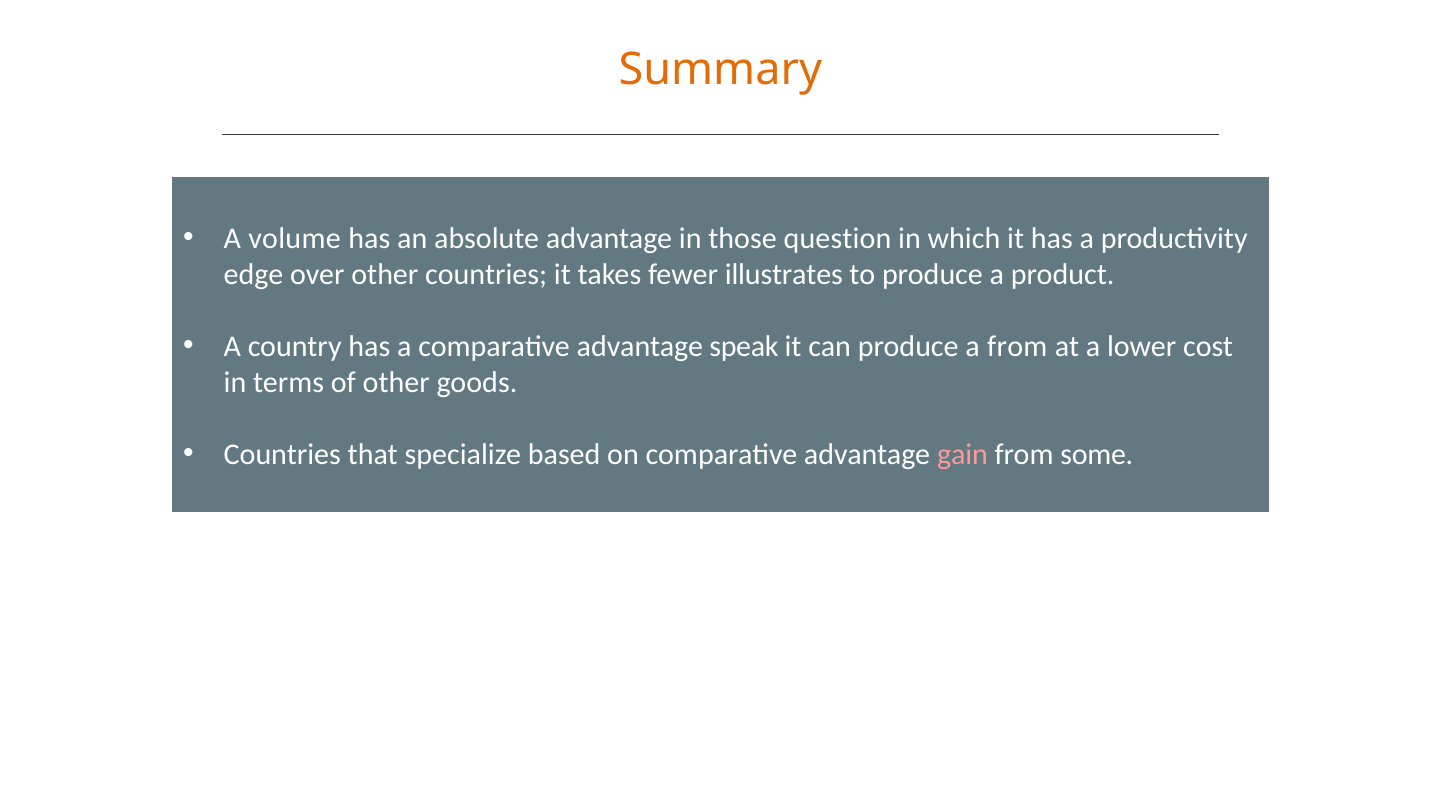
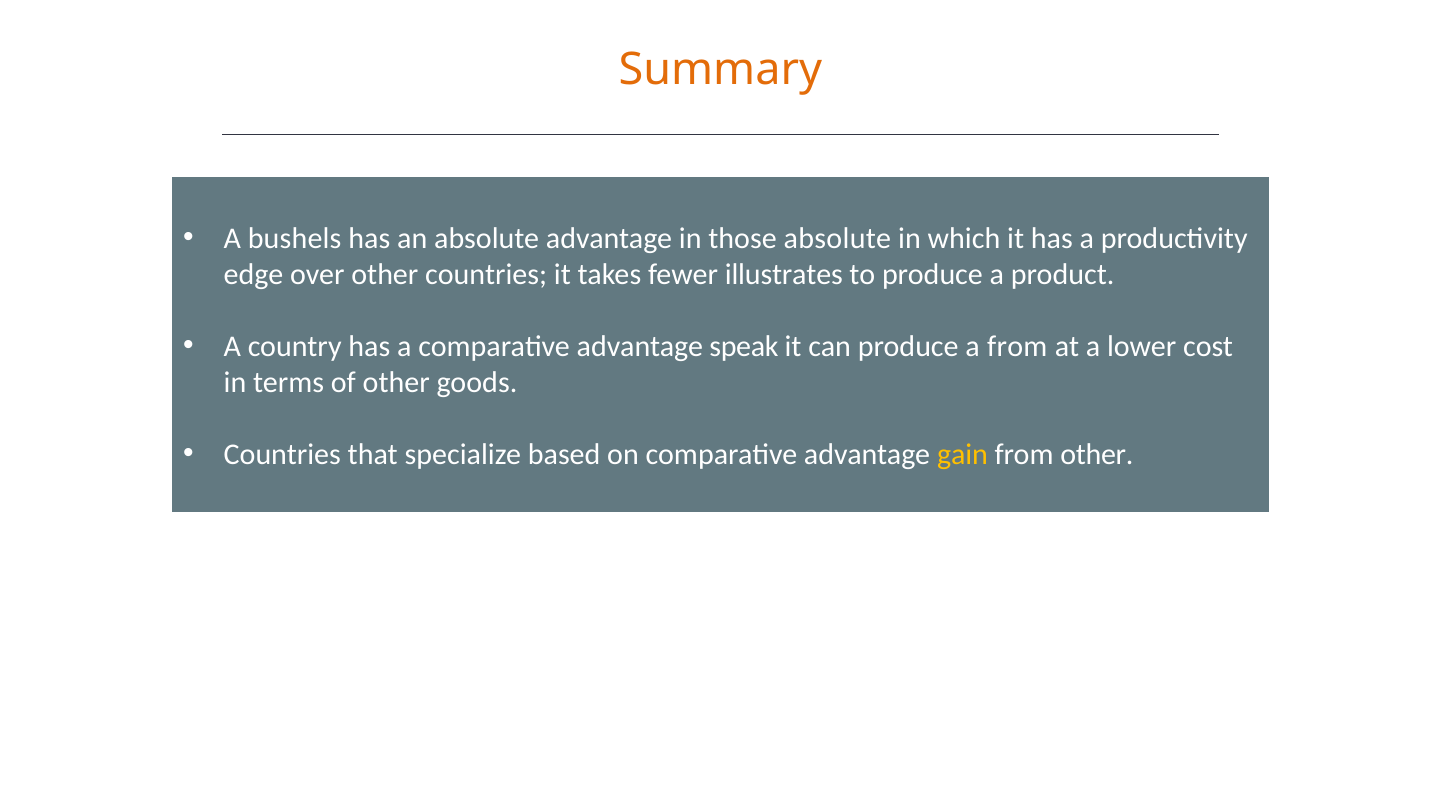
volume: volume -> bushels
those question: question -> absolute
gain colour: pink -> yellow
from some: some -> other
